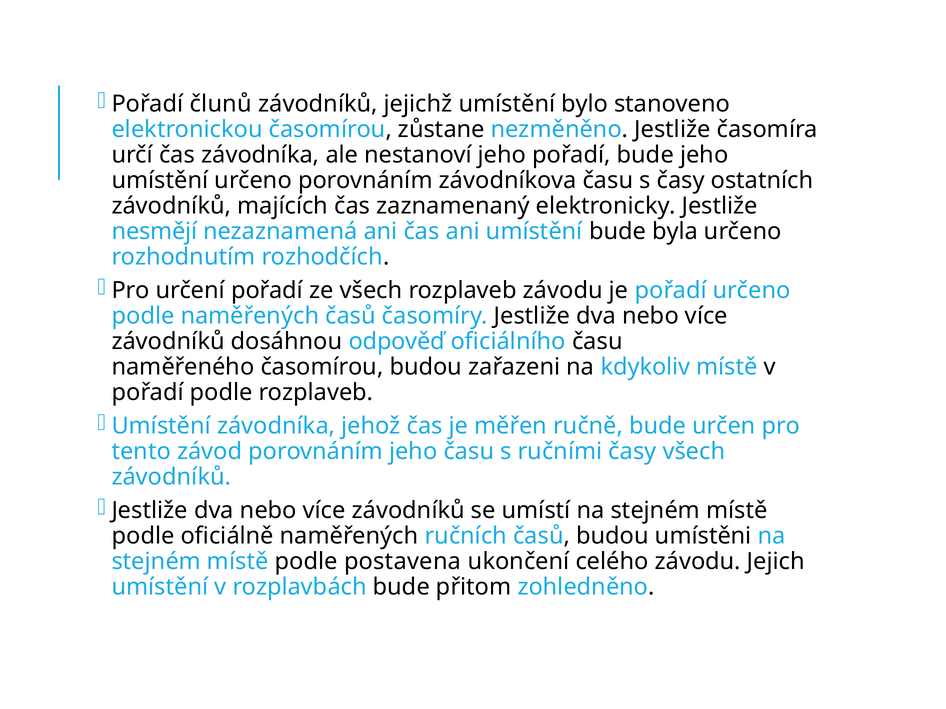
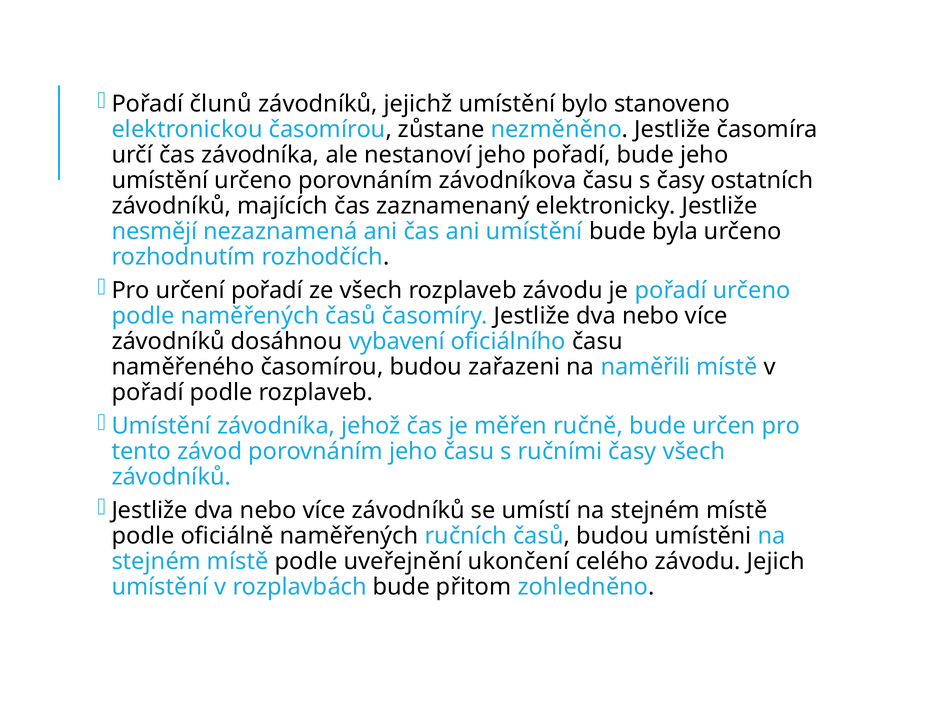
odpověď: odpověď -> vybavení
kdykoliv: kdykoliv -> naměřili
postavena: postavena -> uveřejnění
